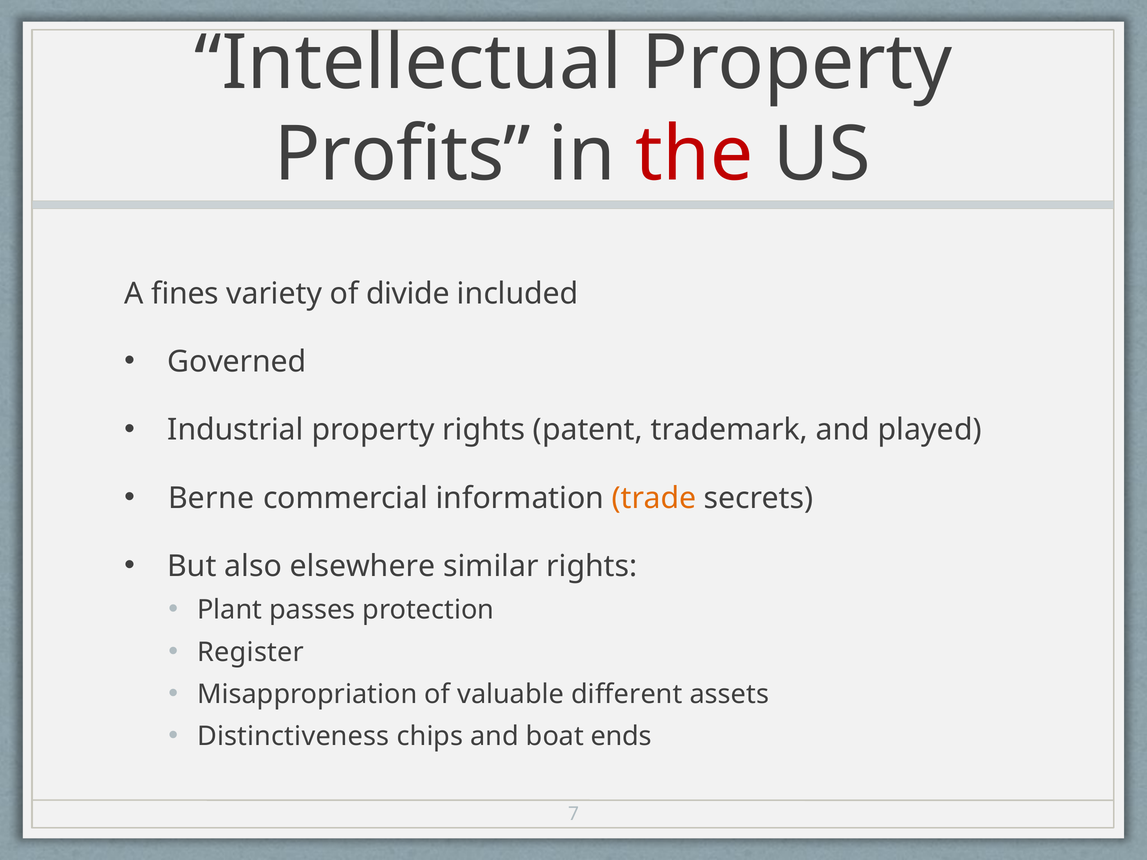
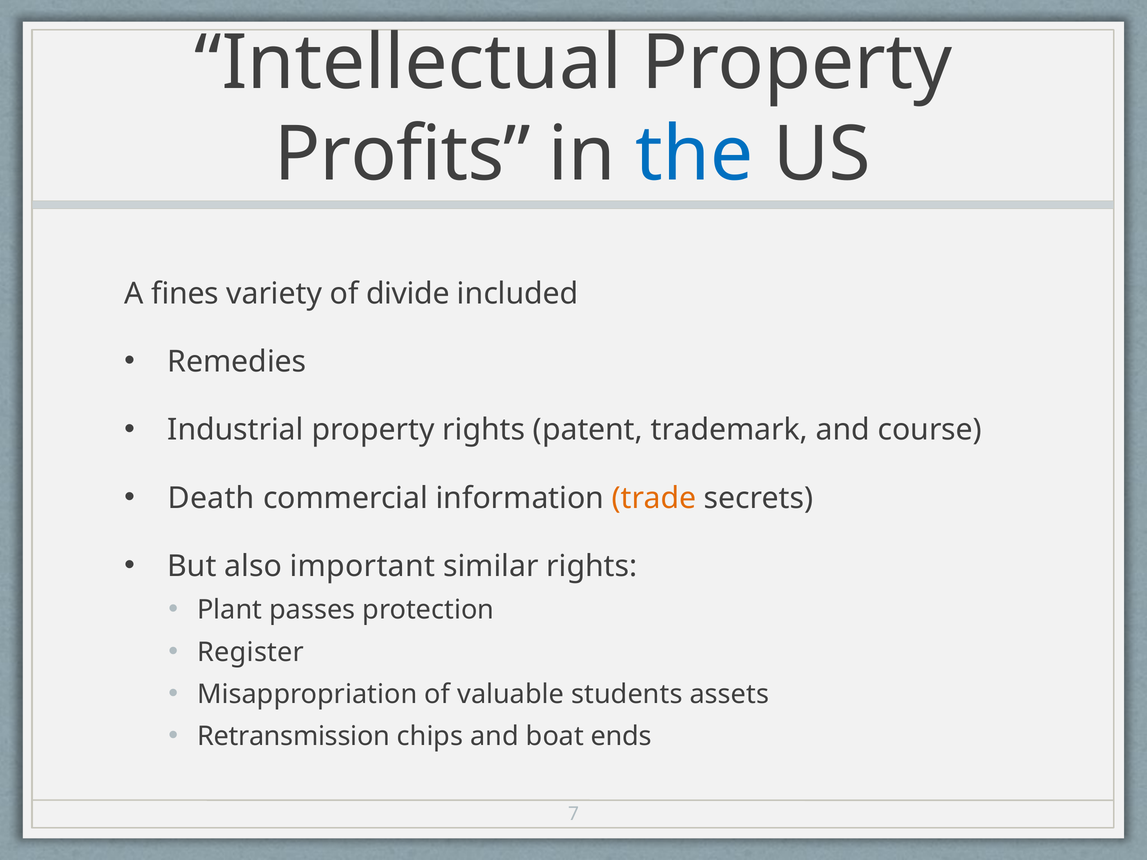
the colour: red -> blue
Governed: Governed -> Remedies
played: played -> course
Berne: Berne -> Death
elsewhere: elsewhere -> important
different: different -> students
Distinctiveness: Distinctiveness -> Retransmission
